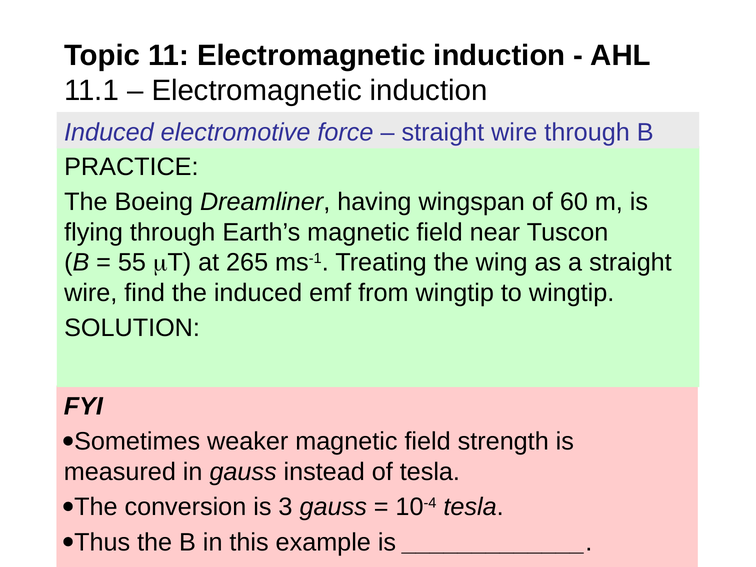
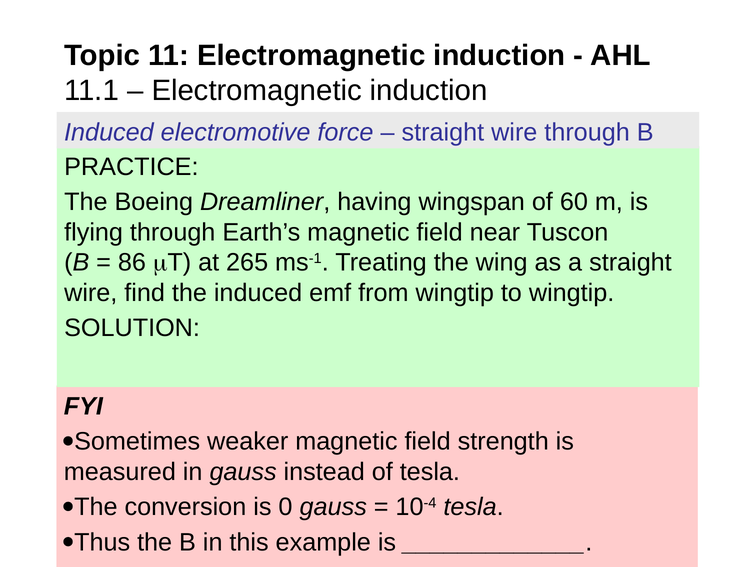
55: 55 -> 86
3: 3 -> 0
